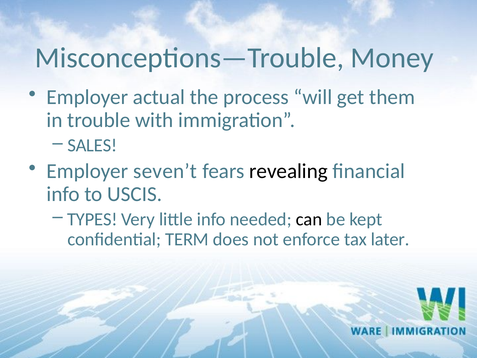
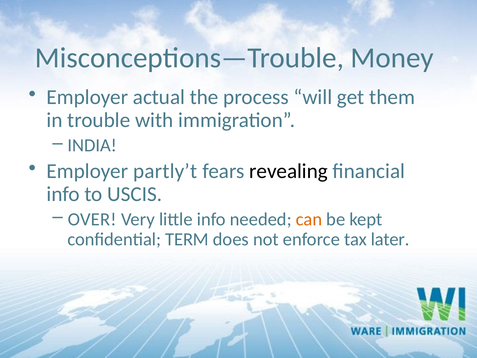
SALES: SALES -> INDIA
seven’t: seven’t -> partly’t
TYPES: TYPES -> OVER
can colour: black -> orange
